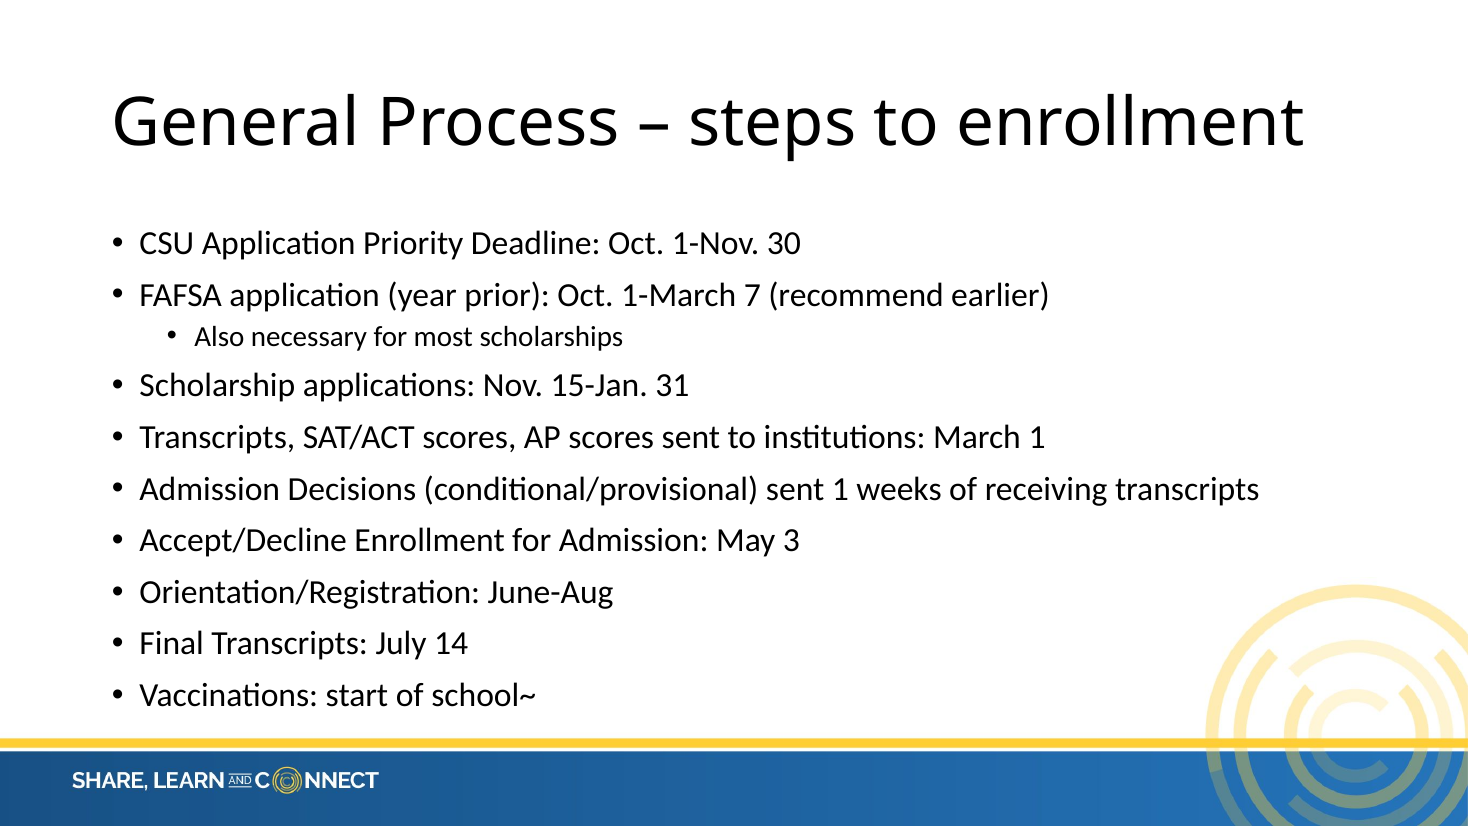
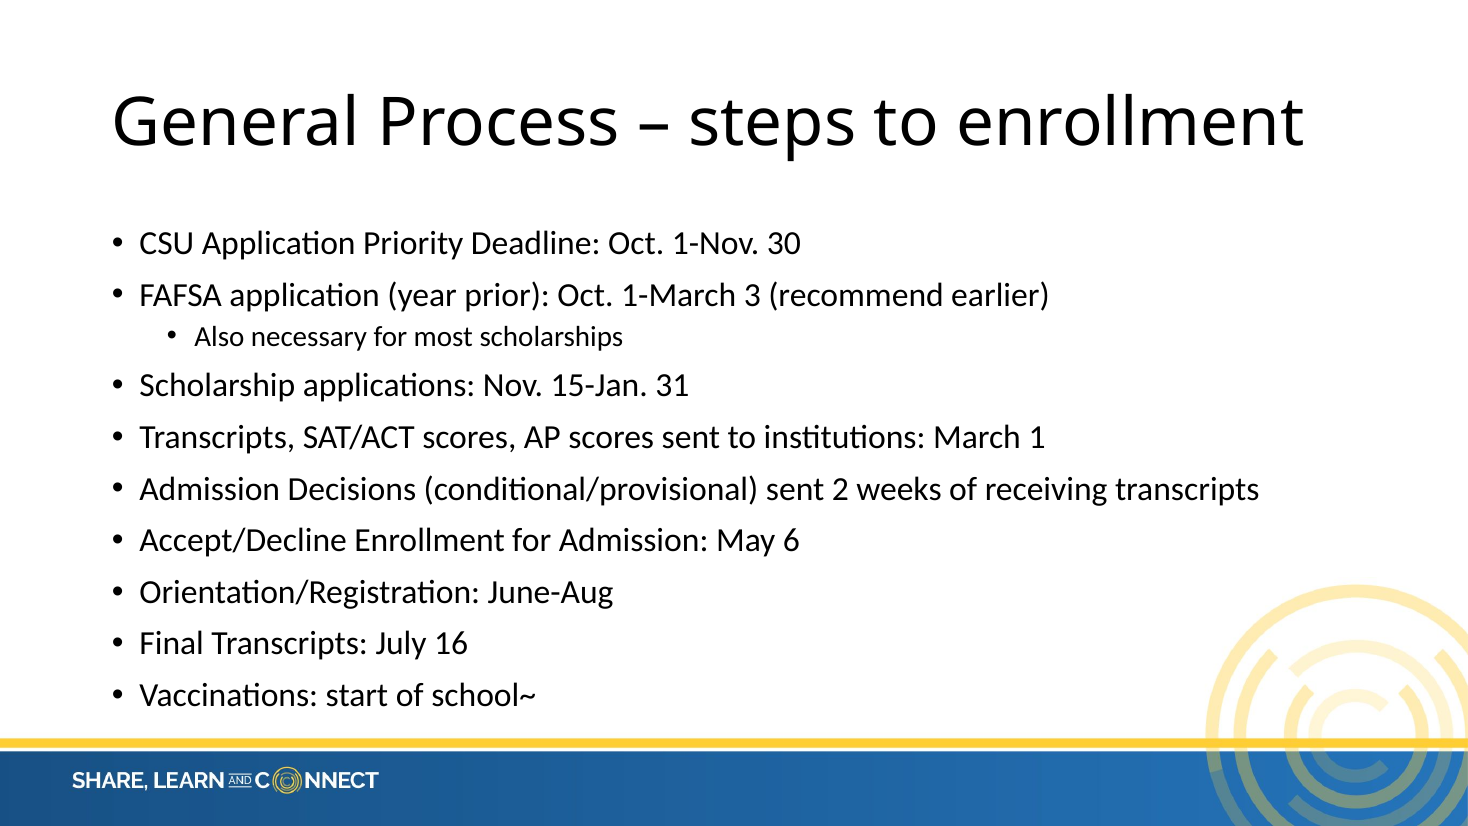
7: 7 -> 3
sent 1: 1 -> 2
3: 3 -> 6
14: 14 -> 16
